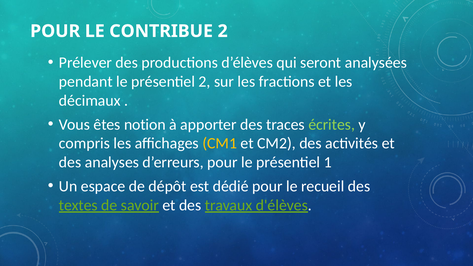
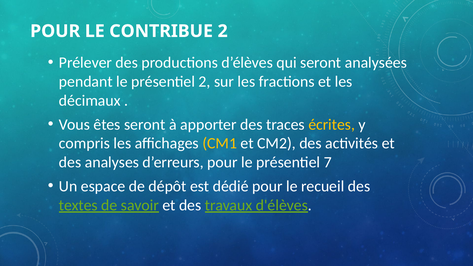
êtes notion: notion -> seront
écrites colour: light green -> yellow
1: 1 -> 7
